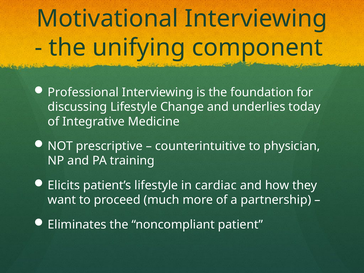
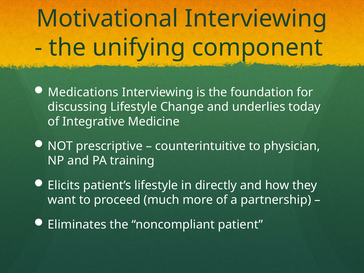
Professional: Professional -> Medications
cardiac: cardiac -> directly
